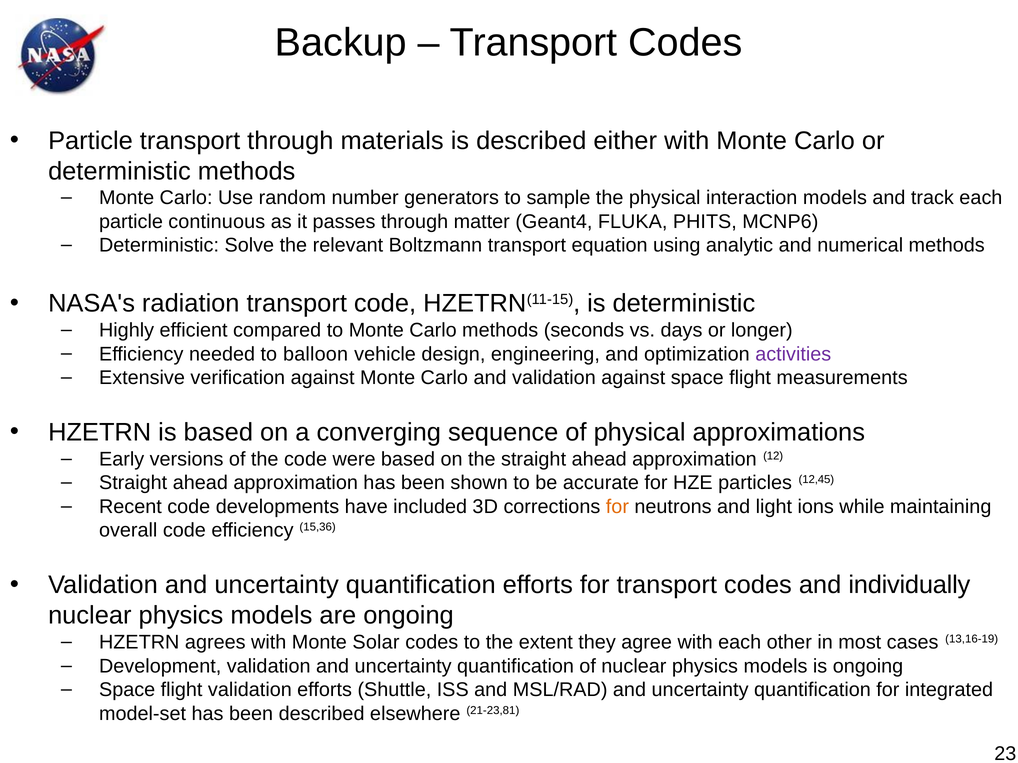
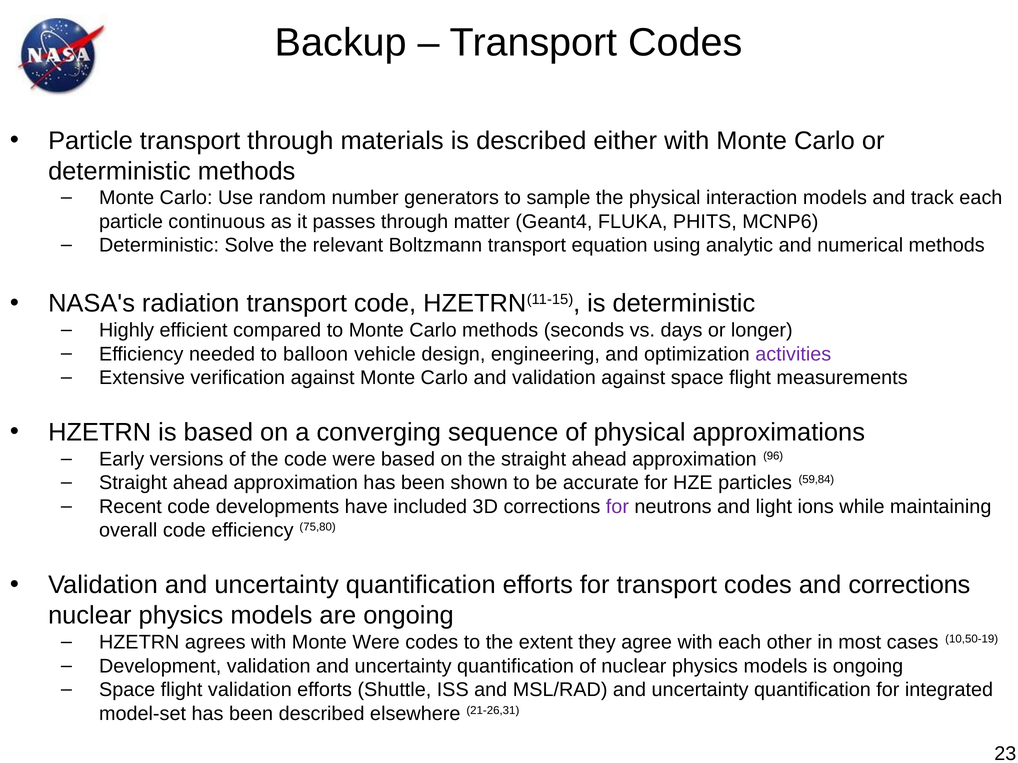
12: 12 -> 96
12,45: 12,45 -> 59,84
for at (617, 507) colour: orange -> purple
15,36: 15,36 -> 75,80
and individually: individually -> corrections
Monte Solar: Solar -> Were
13,16-19: 13,16-19 -> 10,50-19
21-23,81: 21-23,81 -> 21-26,31
